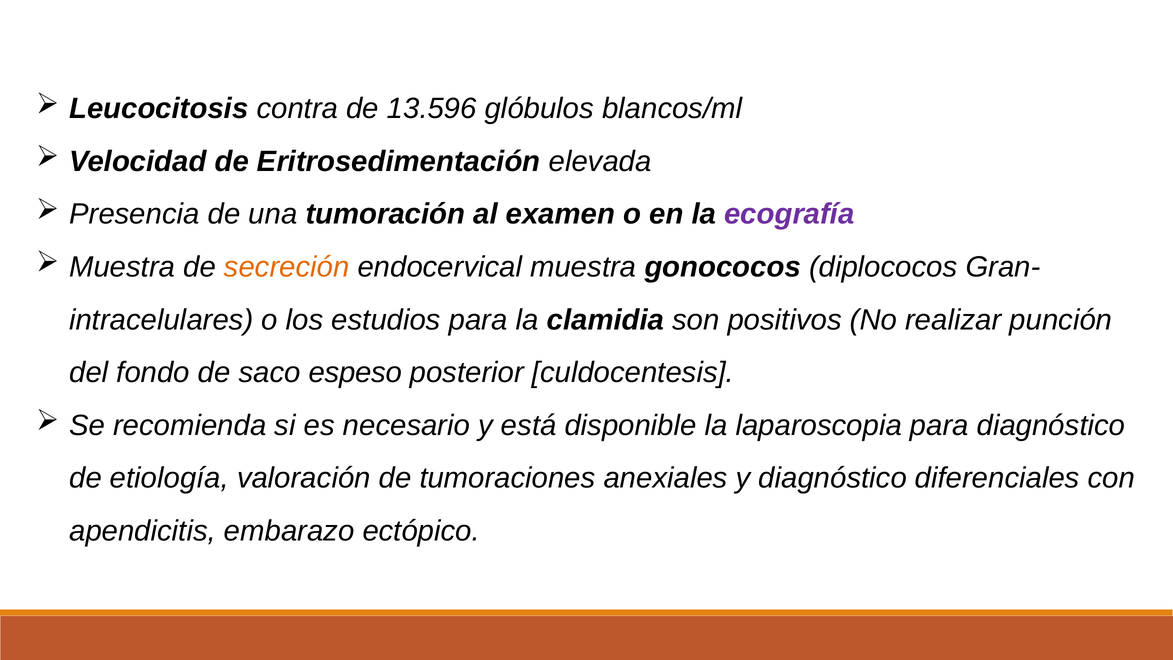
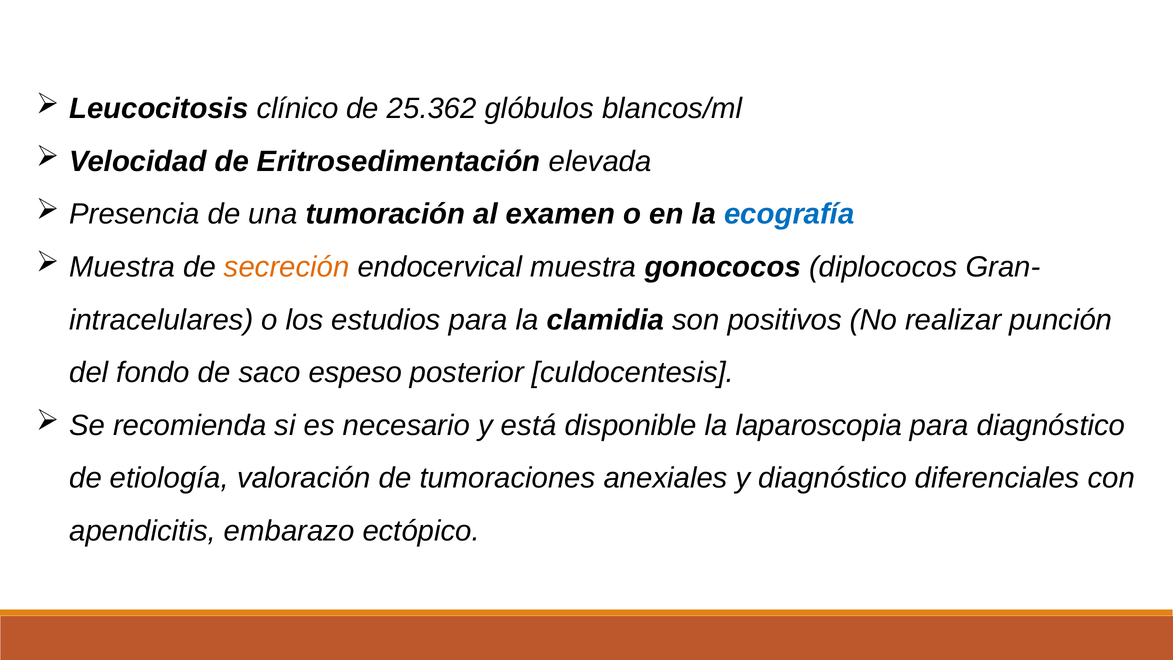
contra: contra -> clínico
13.596: 13.596 -> 25.362
ecografía colour: purple -> blue
